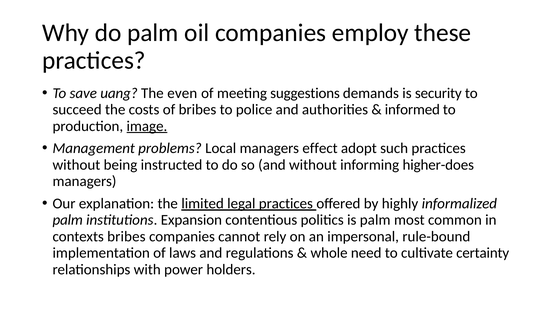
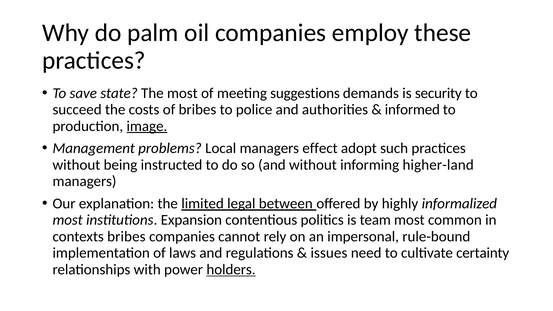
uang: uang -> state
The even: even -> most
higher-does: higher-does -> higher-land
legal practices: practices -> between
palm at (68, 220): palm -> most
is palm: palm -> team
whole: whole -> issues
holders underline: none -> present
